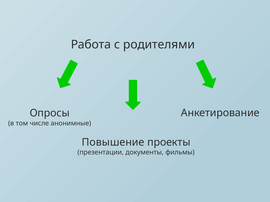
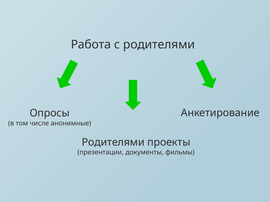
Повышение at (113, 143): Повышение -> Родителями
